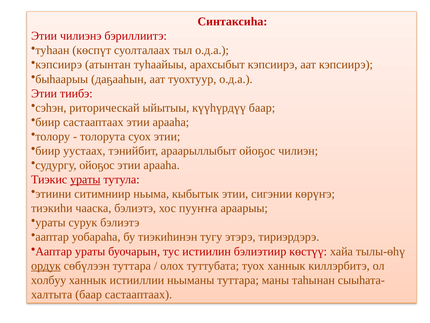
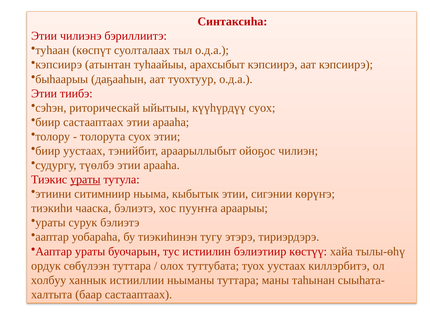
күүhүрдүү баар: баар -> суох
судургу ойоҕос: ойоҕос -> түөлбэ
ордук underline: present -> none
туох ханнык: ханнык -> уустаах
